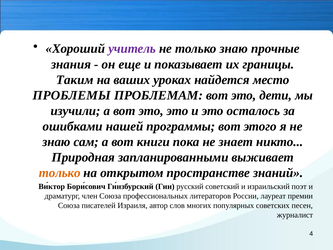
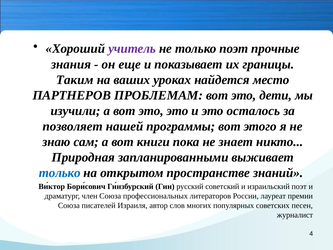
только знаю: знаю -> поэт
ПРОБЛЕМЫ: ПРОБЛЕМЫ -> ПАРТНЕРОВ
ошибками: ошибками -> позволяет
только at (60, 173) colour: orange -> blue
